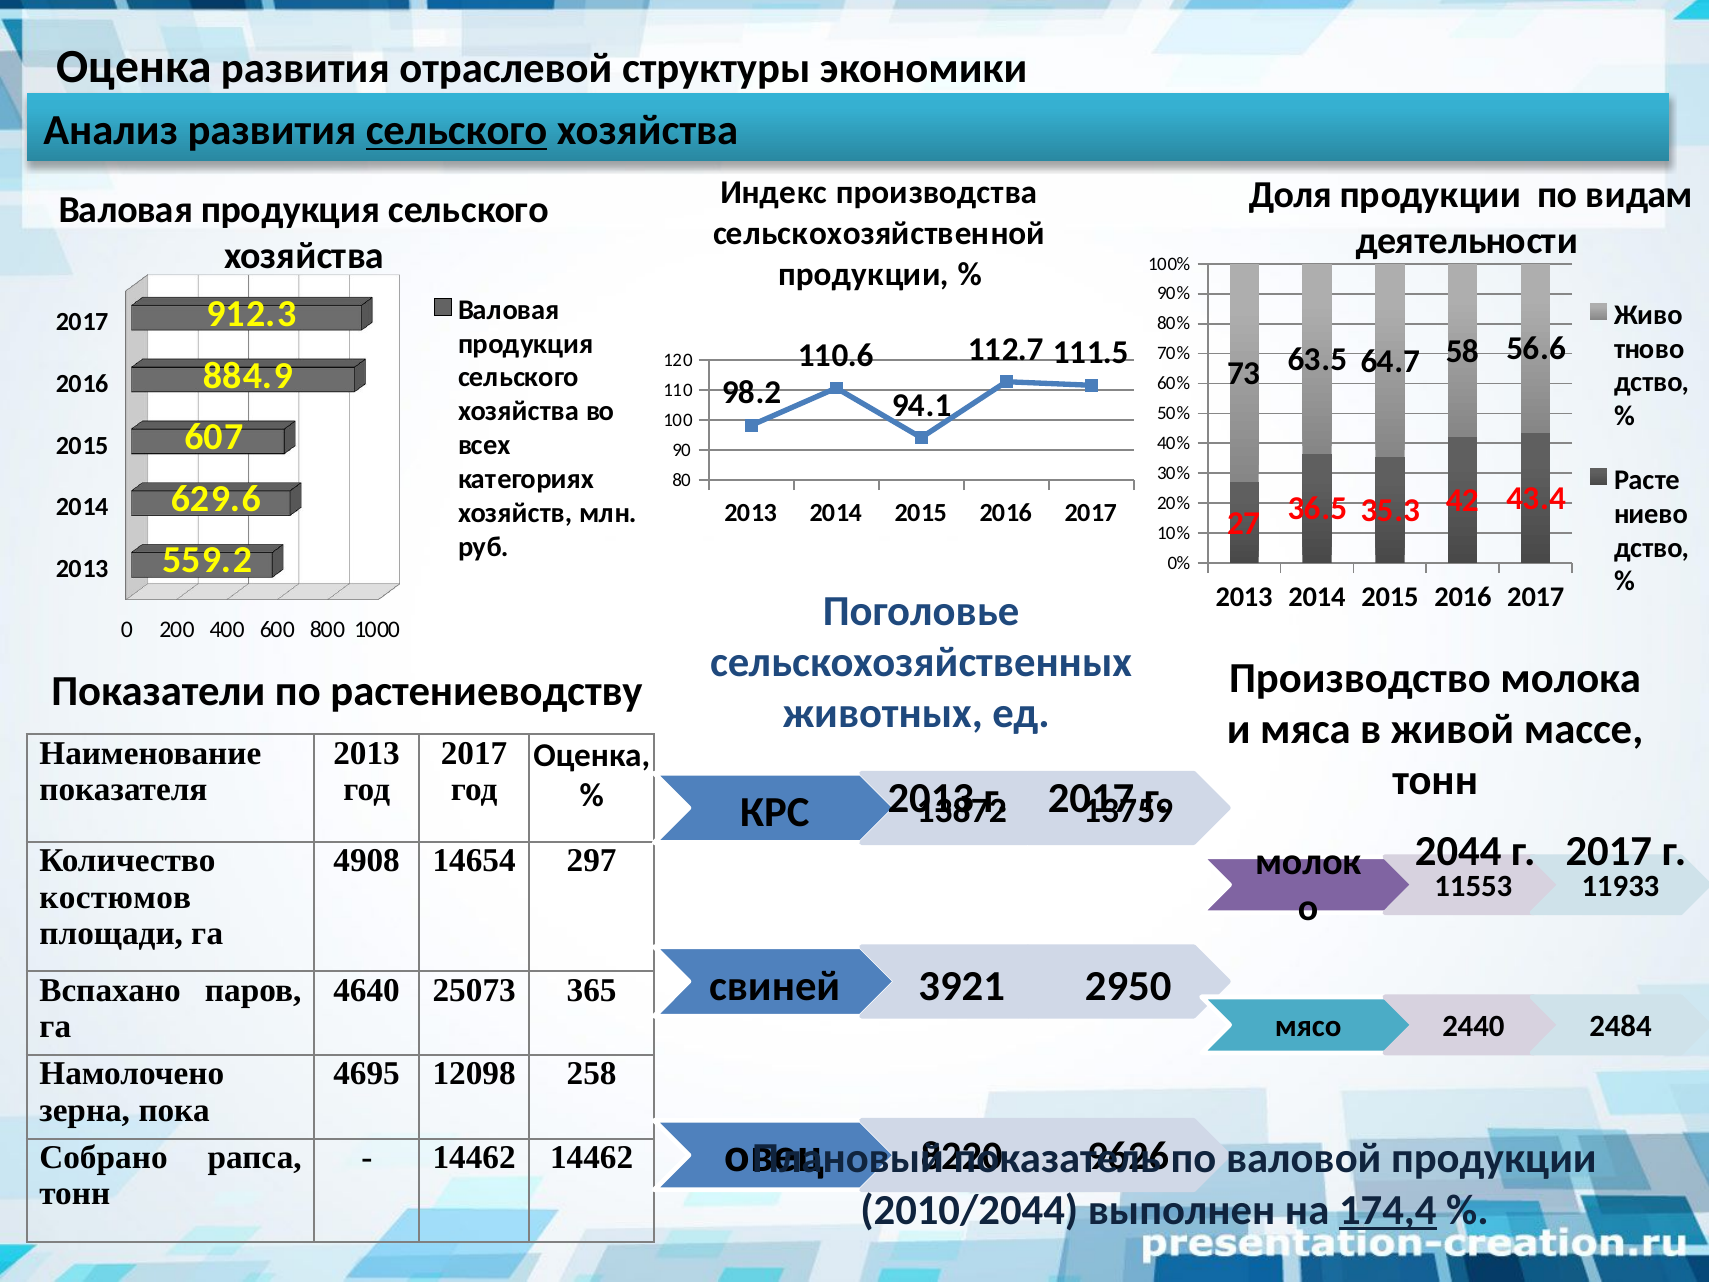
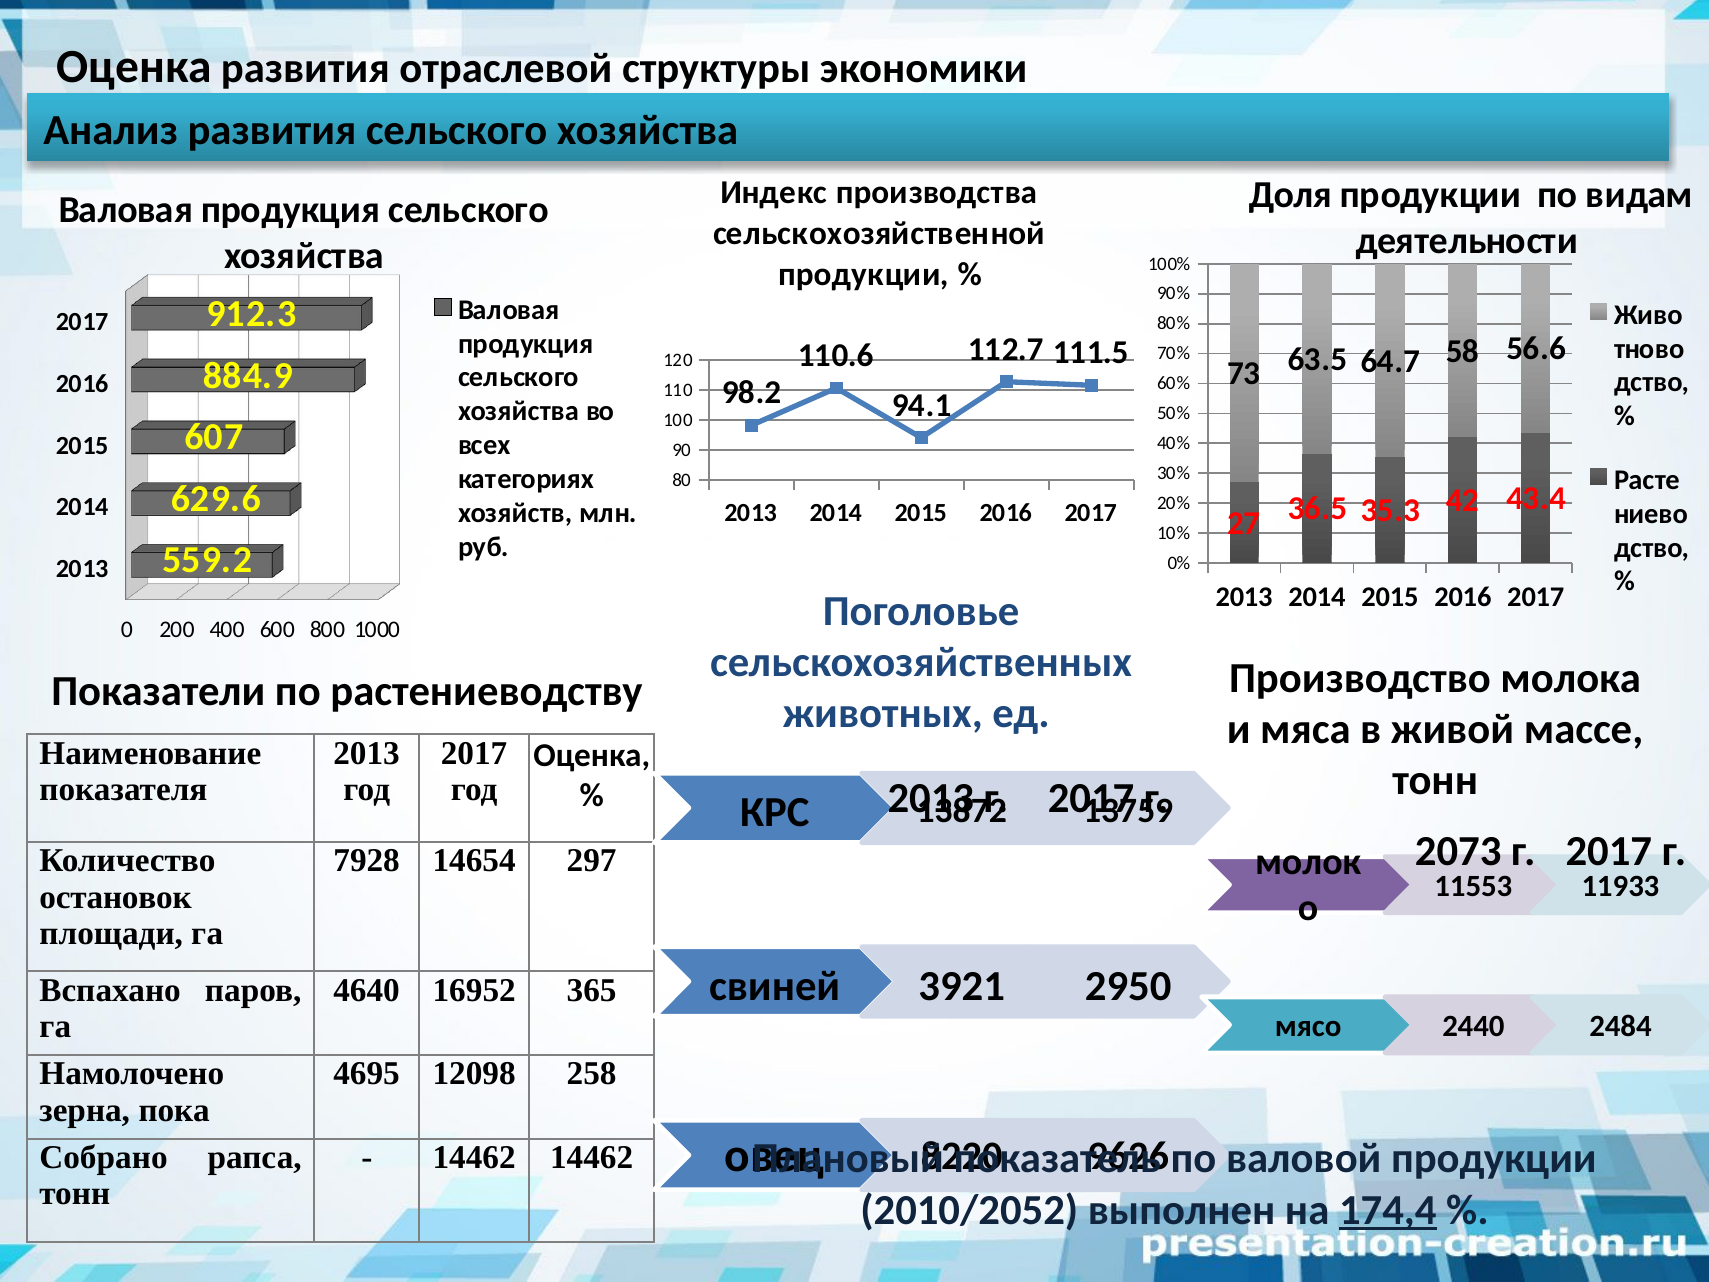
сельского at (457, 130) underline: present -> none
2044: 2044 -> 2073
4908: 4908 -> 7928
костюмов: костюмов -> остановок
25073: 25073 -> 16952
2010/2044: 2010/2044 -> 2010/2052
